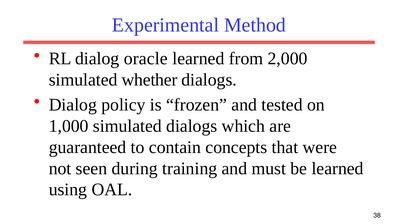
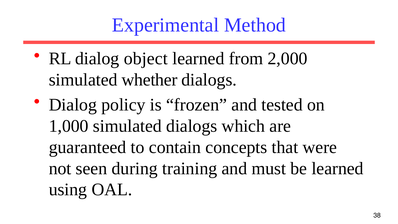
oracle: oracle -> object
